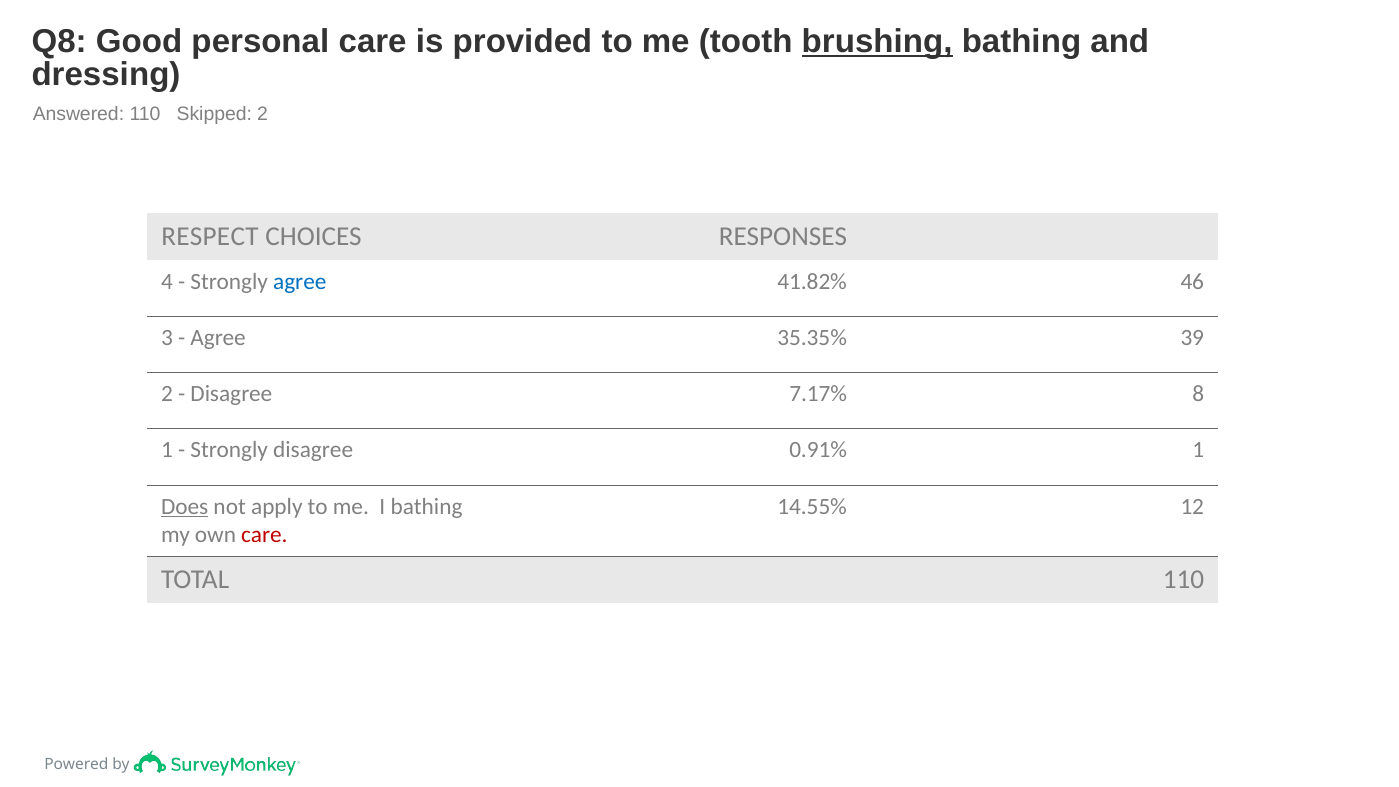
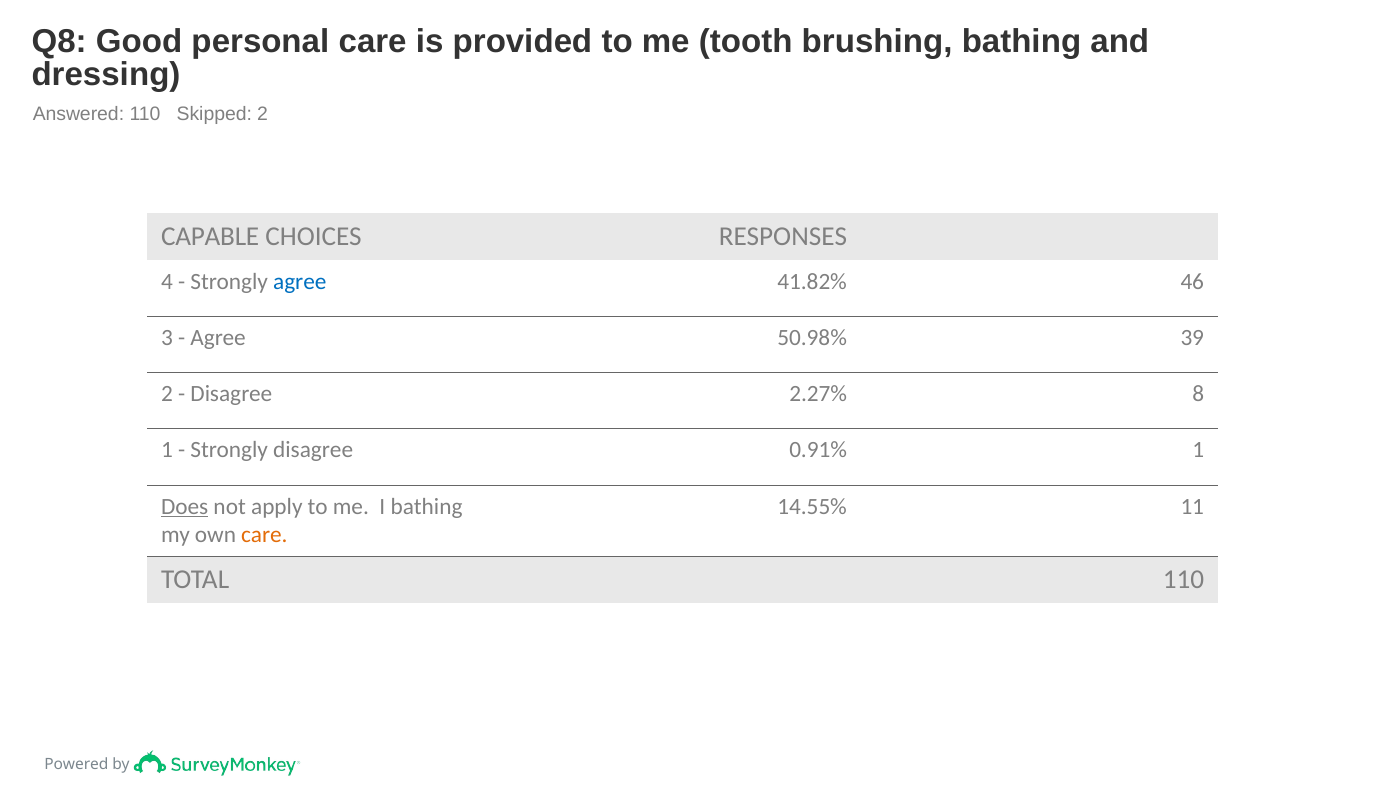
brushing underline: present -> none
RESPECT: RESPECT -> CAPABLE
35.35%: 35.35% -> 50.98%
7.17%: 7.17% -> 2.27%
12: 12 -> 11
care at (264, 535) colour: red -> orange
